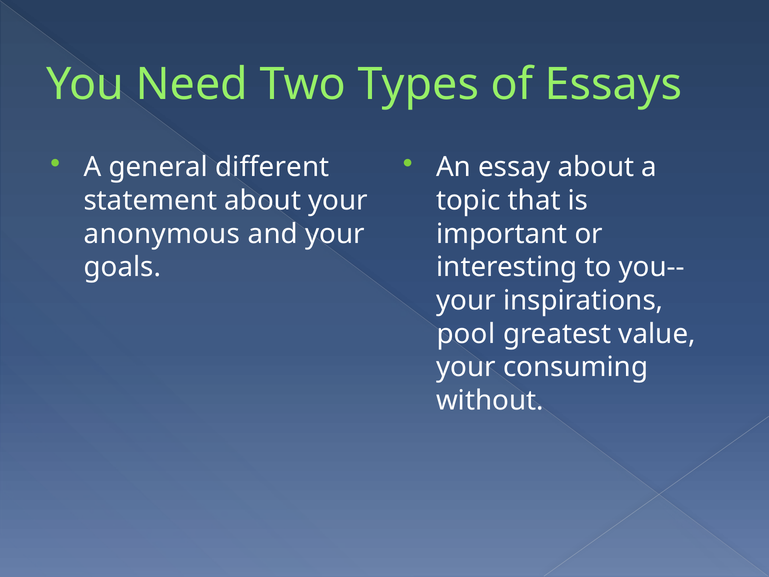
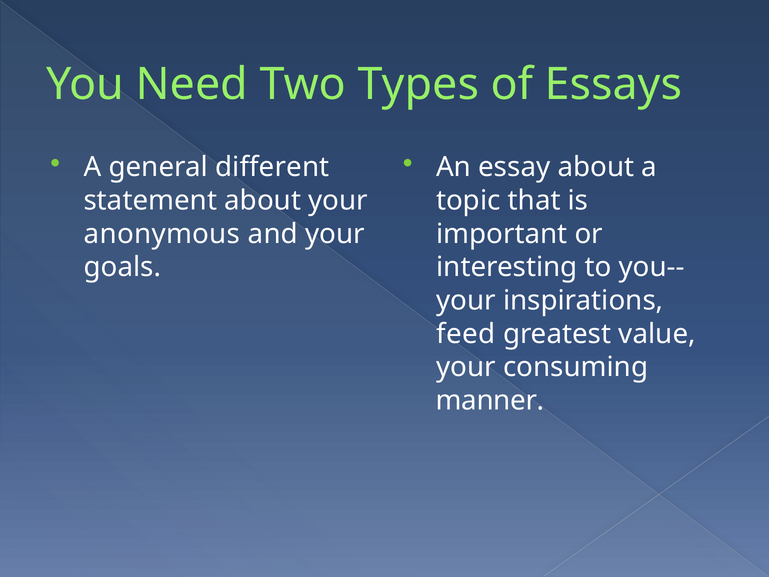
pool: pool -> feed
without: without -> manner
